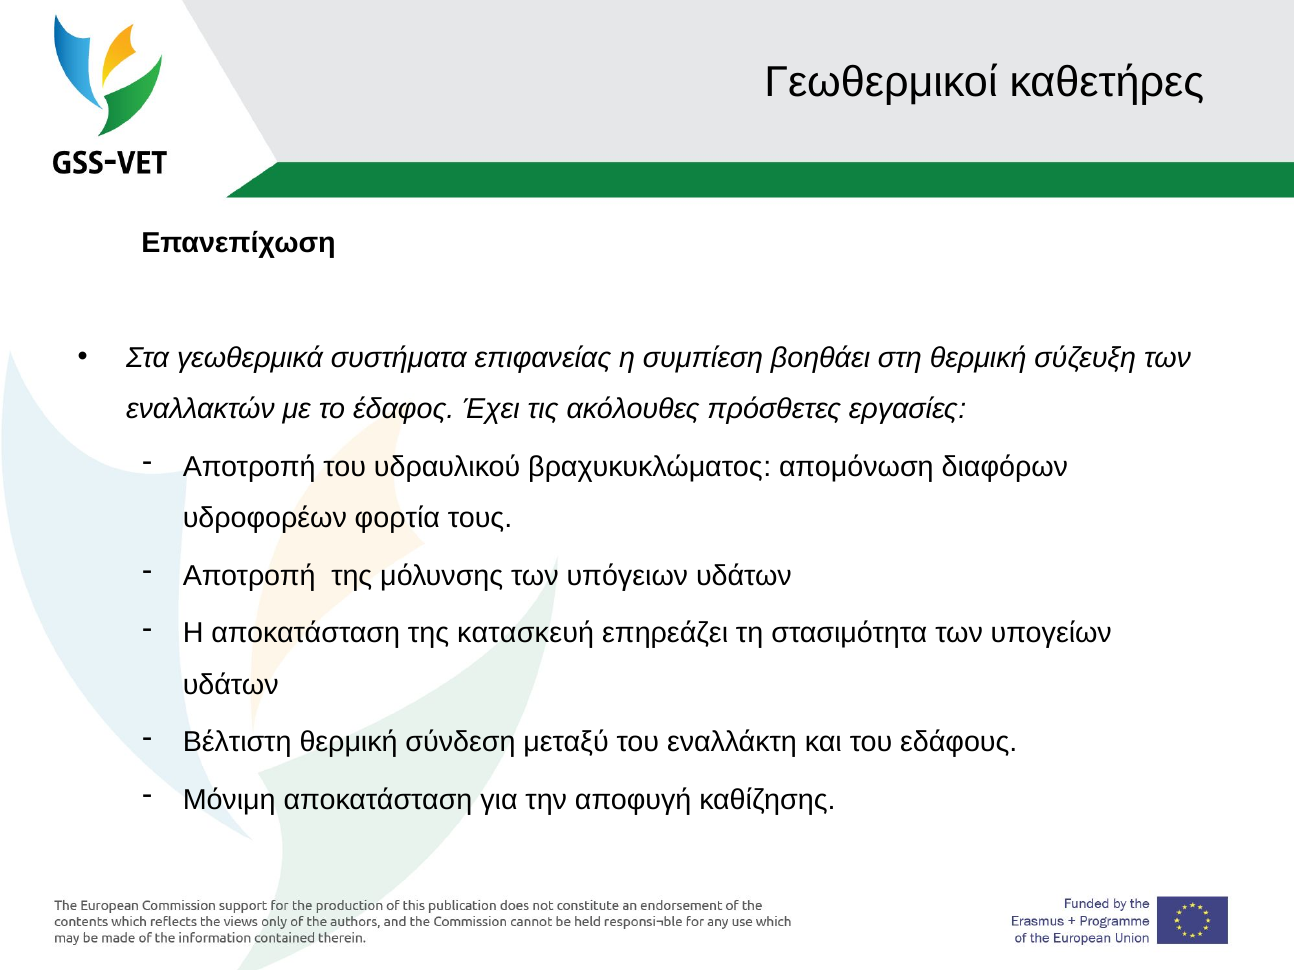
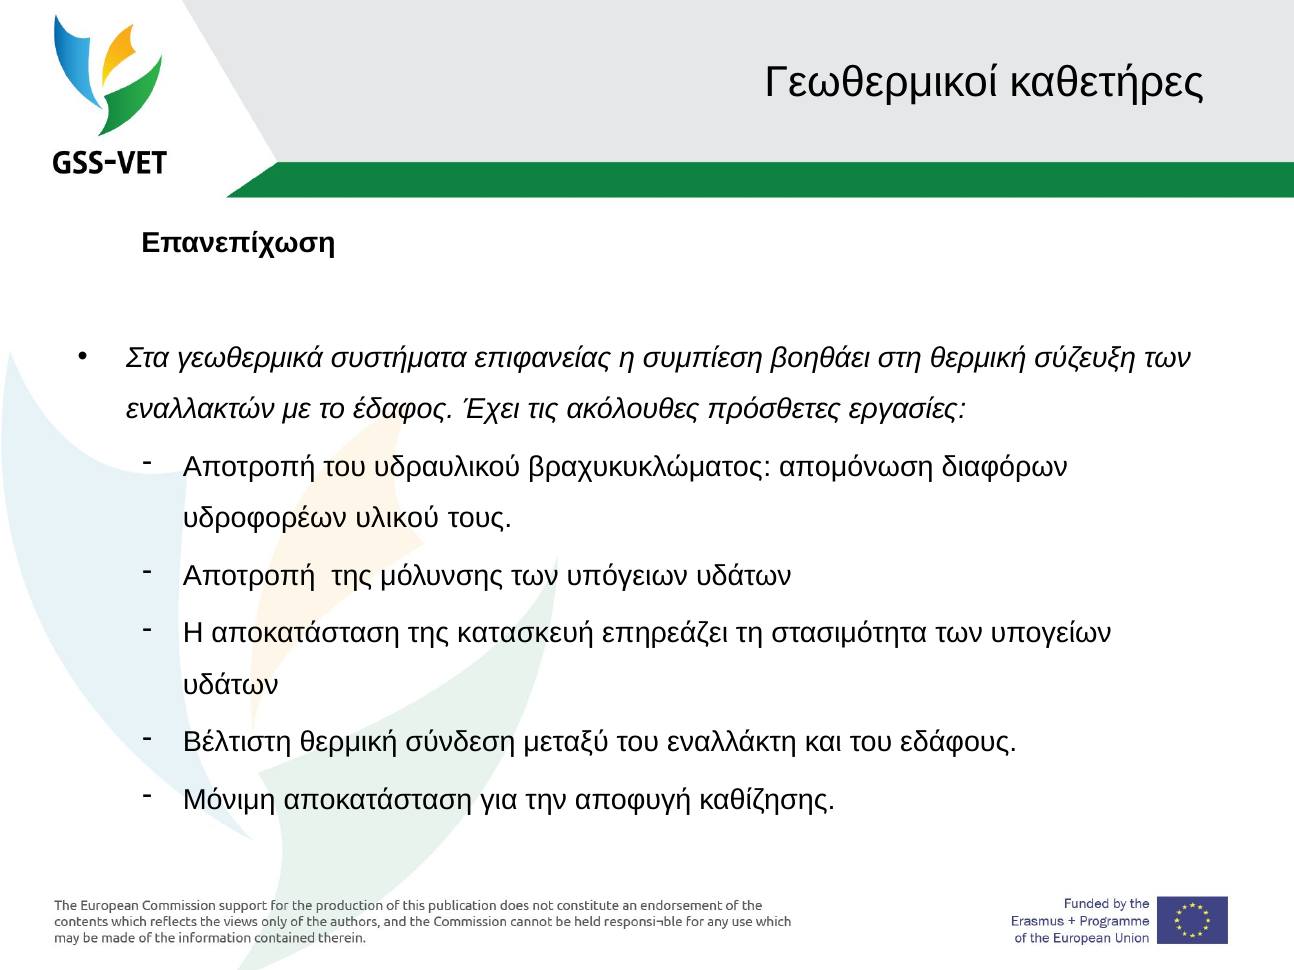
φορτία: φορτία -> υλικού
